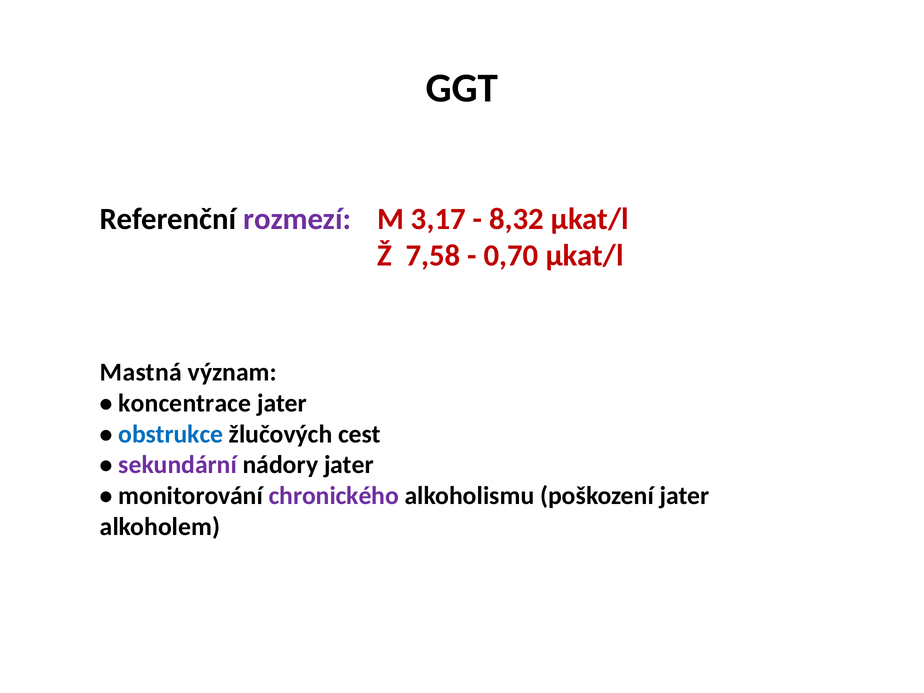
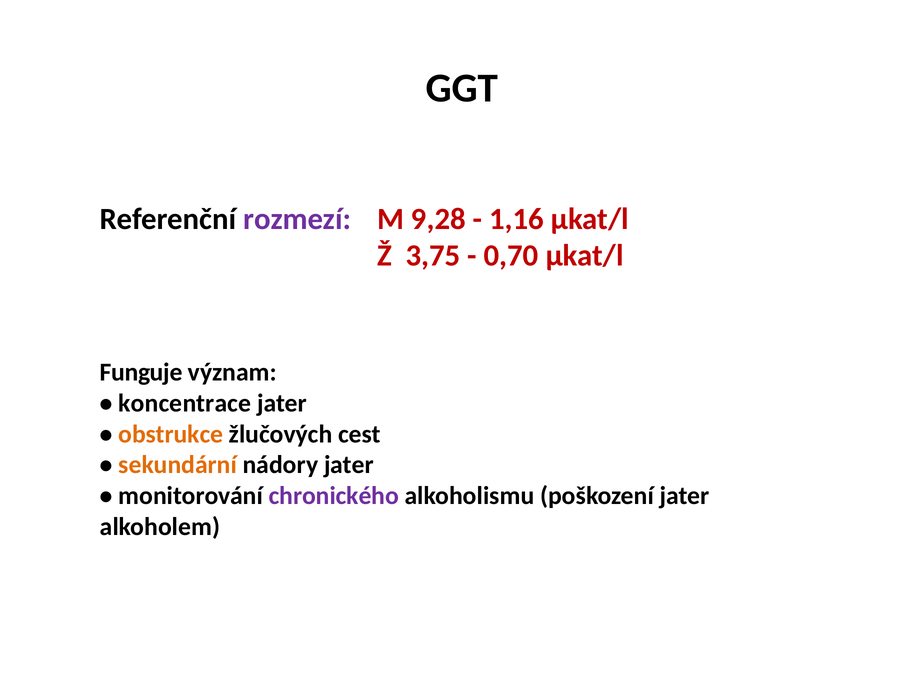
3,17: 3,17 -> 9,28
8,32: 8,32 -> 1,16
7,58: 7,58 -> 3,75
Mastná: Mastná -> Funguje
obstrukce colour: blue -> orange
sekundární colour: purple -> orange
